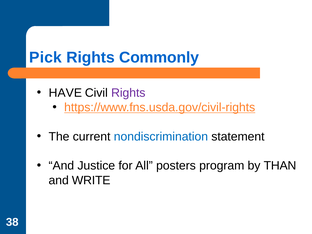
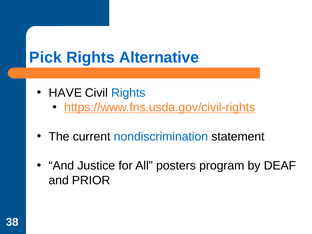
Commonly: Commonly -> Alternative
Rights at (128, 93) colour: purple -> blue
THAN: THAN -> DEAF
WRITE: WRITE -> PRIOR
